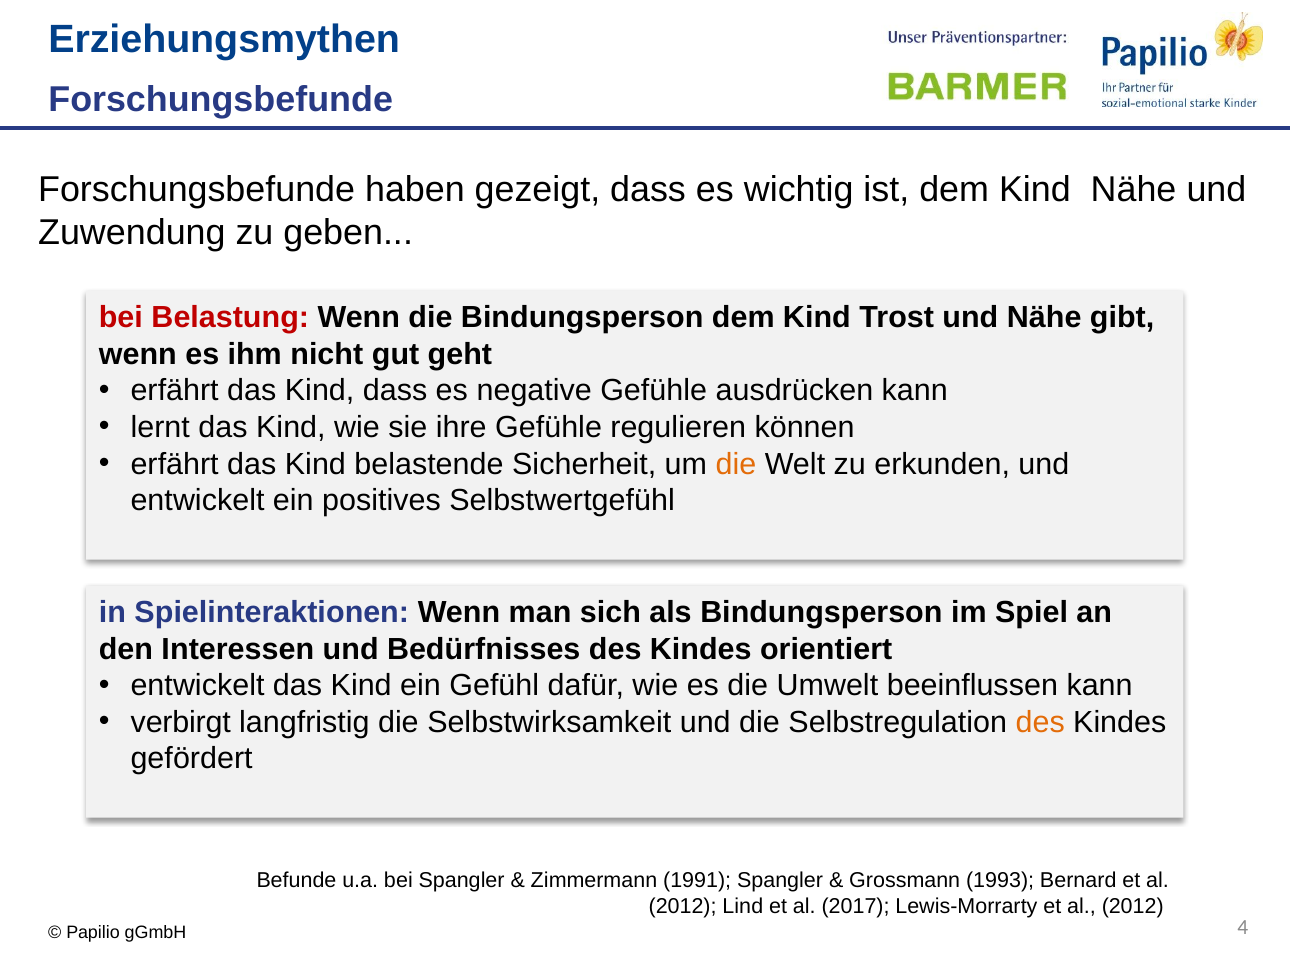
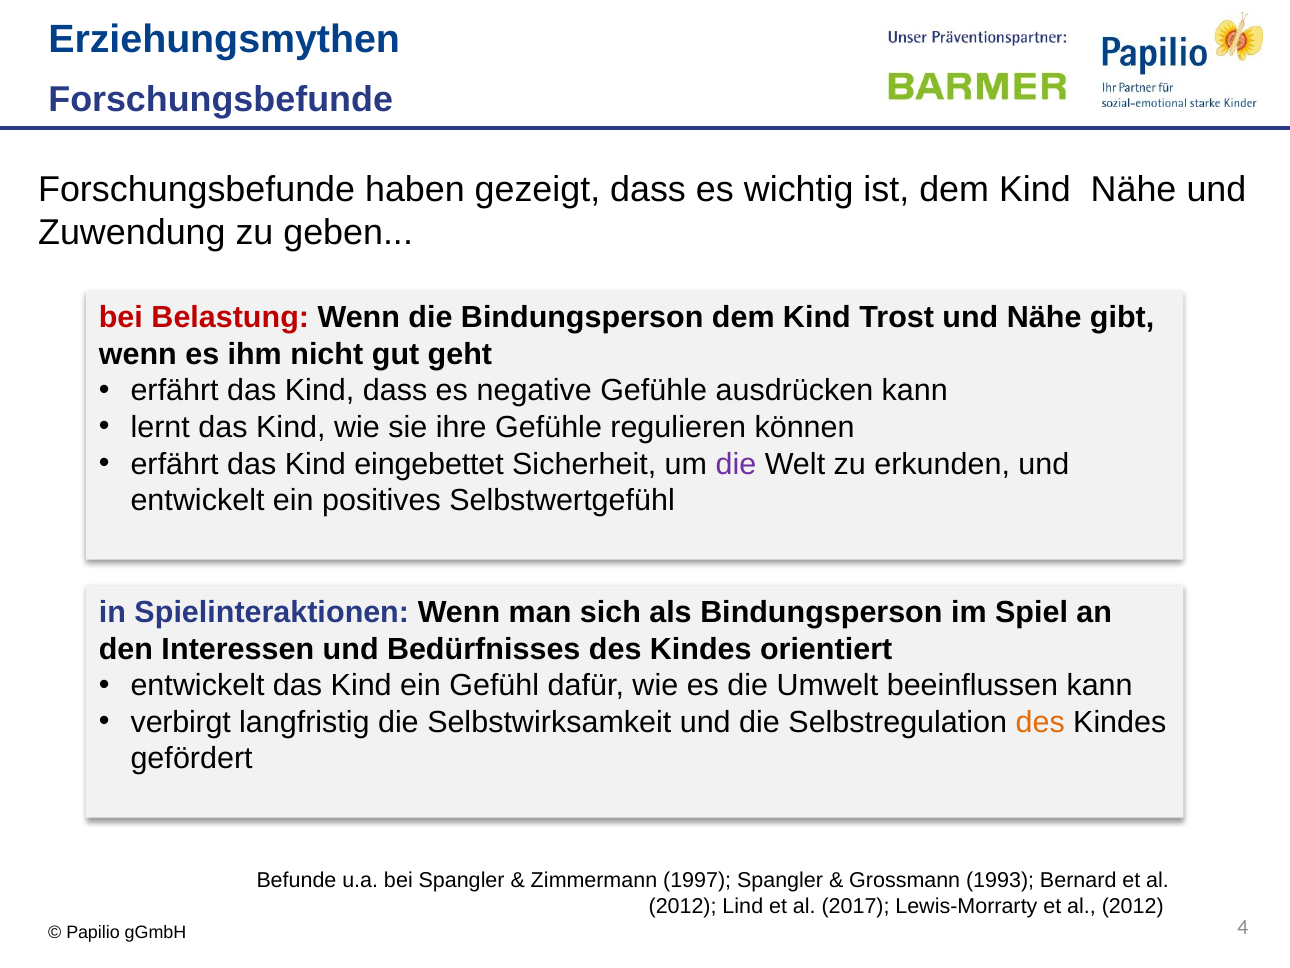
belastende: belastende -> eingebettet
die at (736, 464) colour: orange -> purple
1991: 1991 -> 1997
